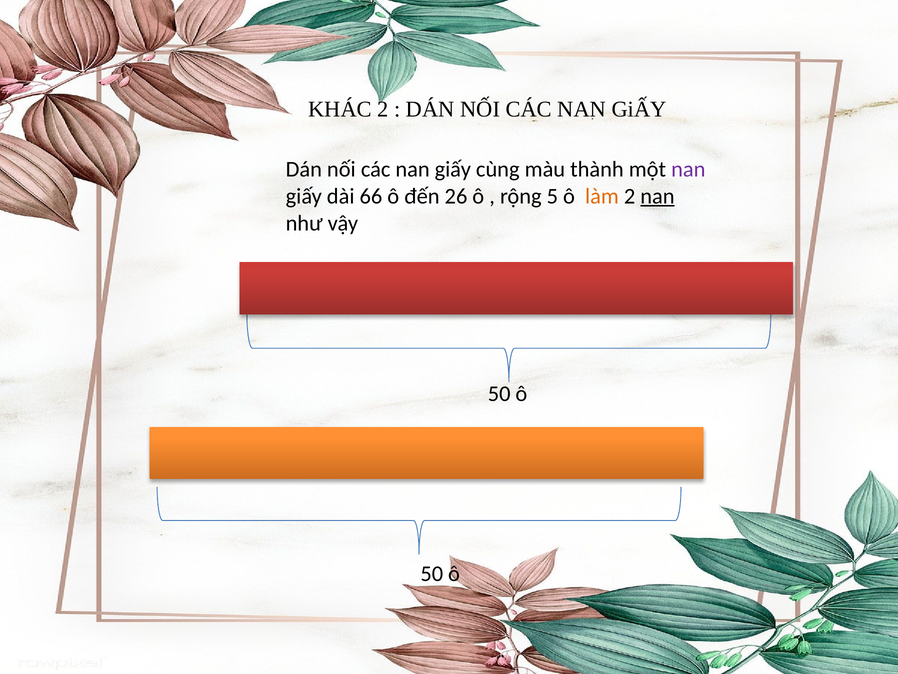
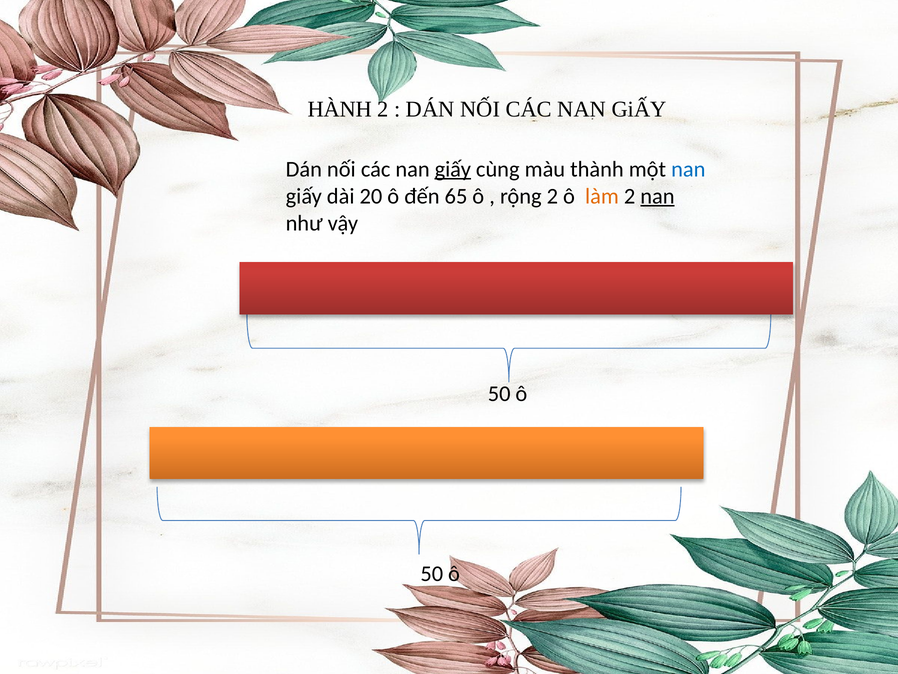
KHÁC: KHÁC -> HÀNH
giấy at (453, 169) underline: none -> present
nan at (688, 169) colour: purple -> blue
66: 66 -> 20
26: 26 -> 65
rộng 5: 5 -> 2
